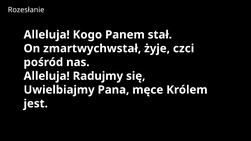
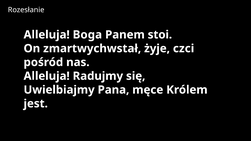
Kogo: Kogo -> Boga
stał: stał -> stoi
